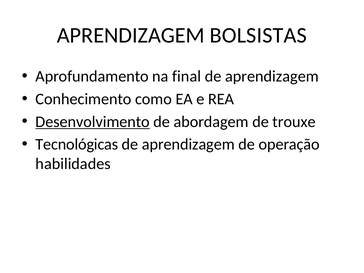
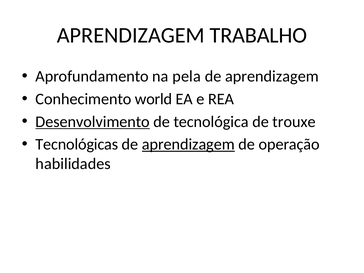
BOLSISTAS: BOLSISTAS -> TRABALHO
final: final -> pela
como: como -> world
abordagem: abordagem -> tecnológica
aprendizagem at (188, 144) underline: none -> present
